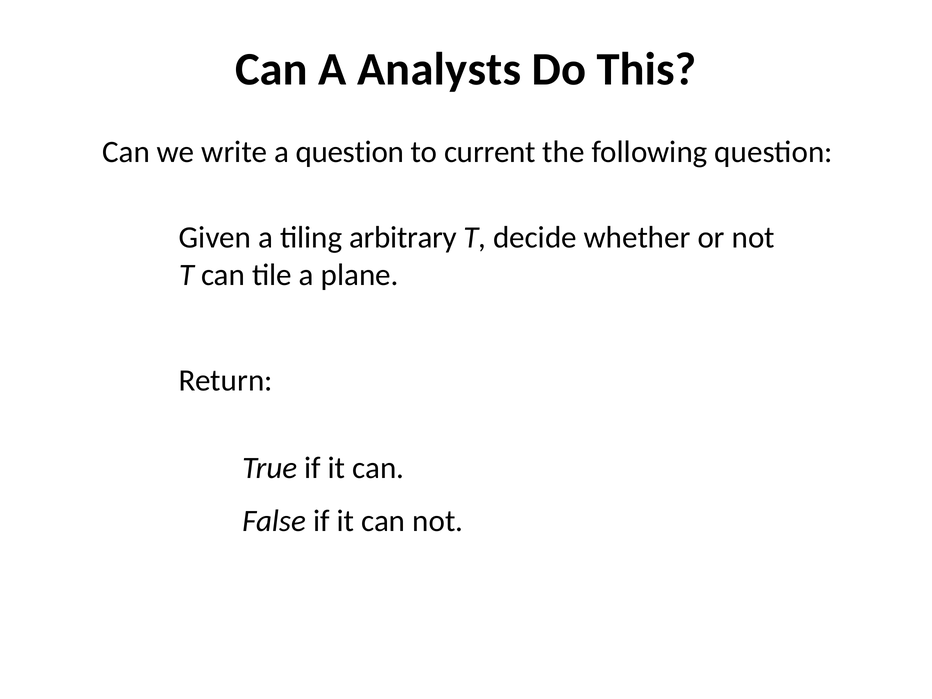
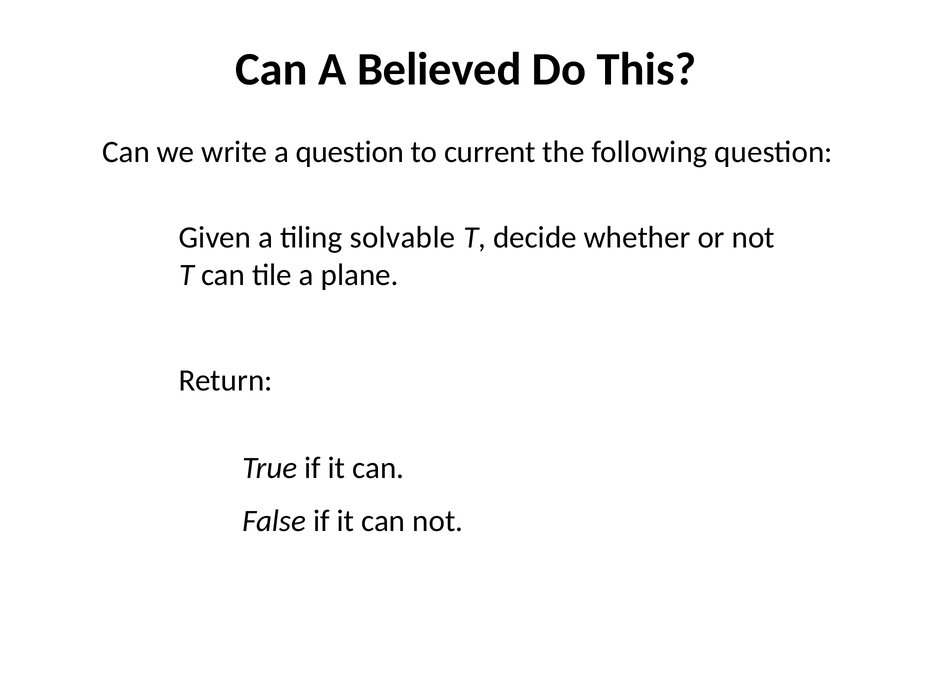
Analysts: Analysts -> Believed
arbitrary: arbitrary -> solvable
